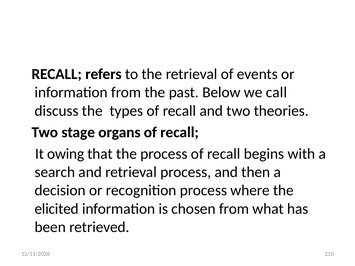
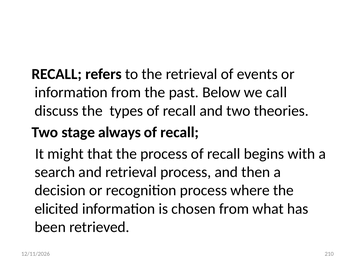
organs: organs -> always
owing: owing -> might
